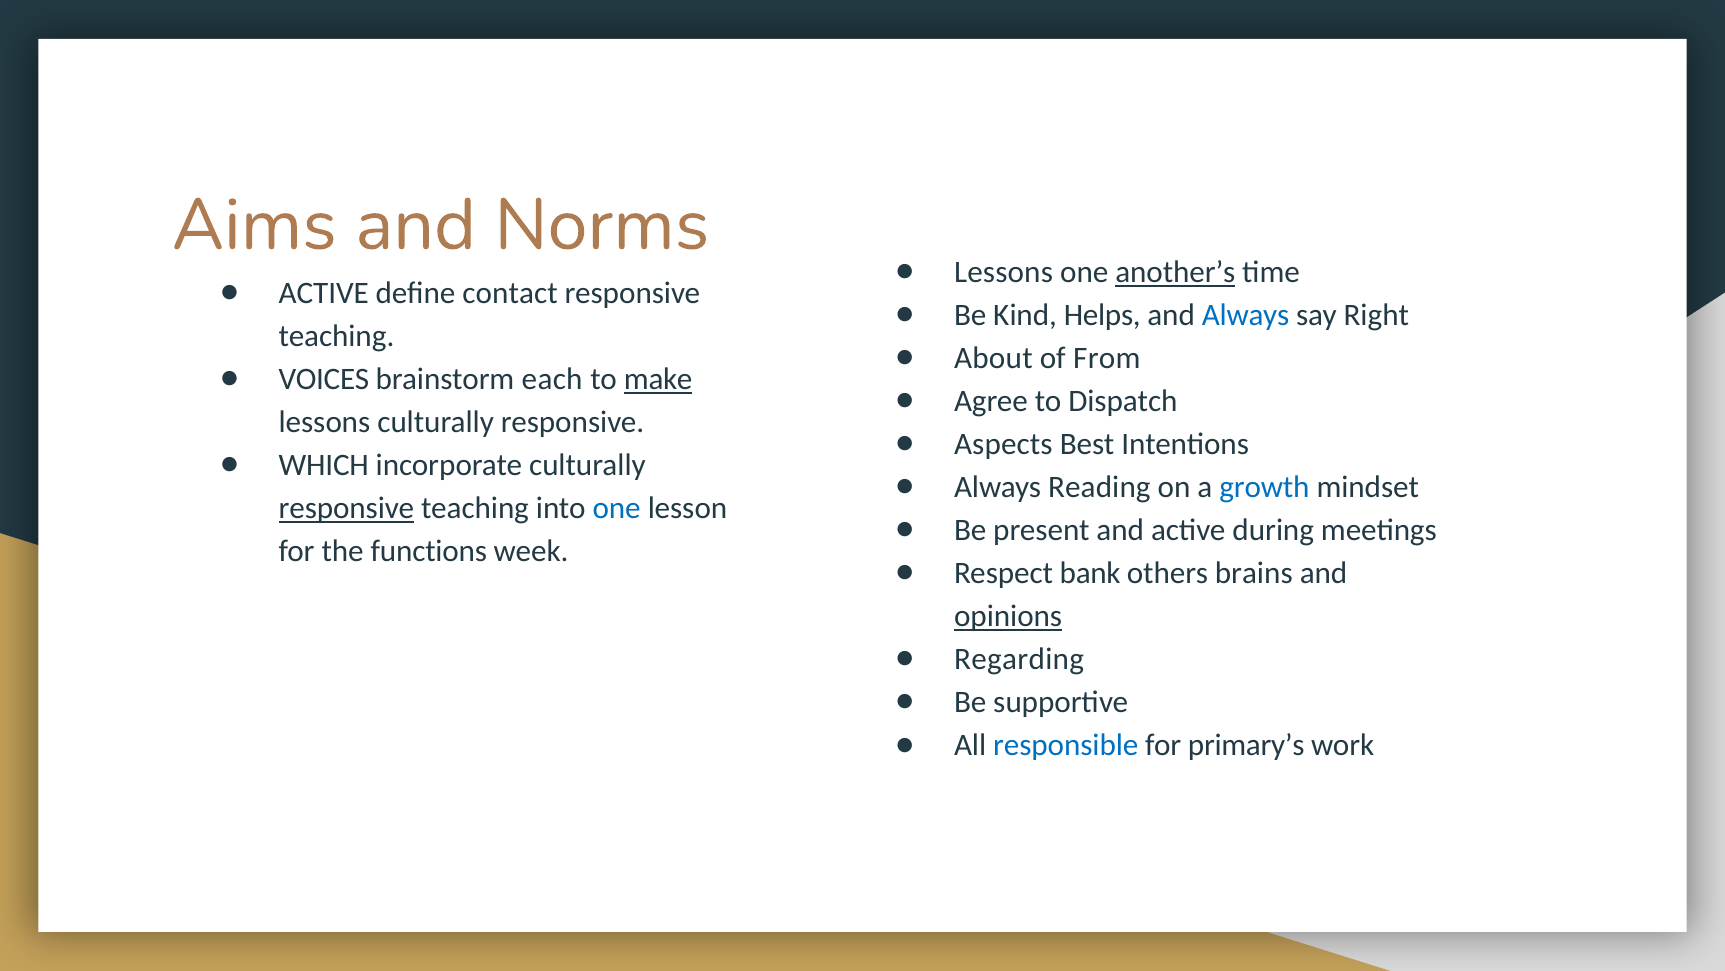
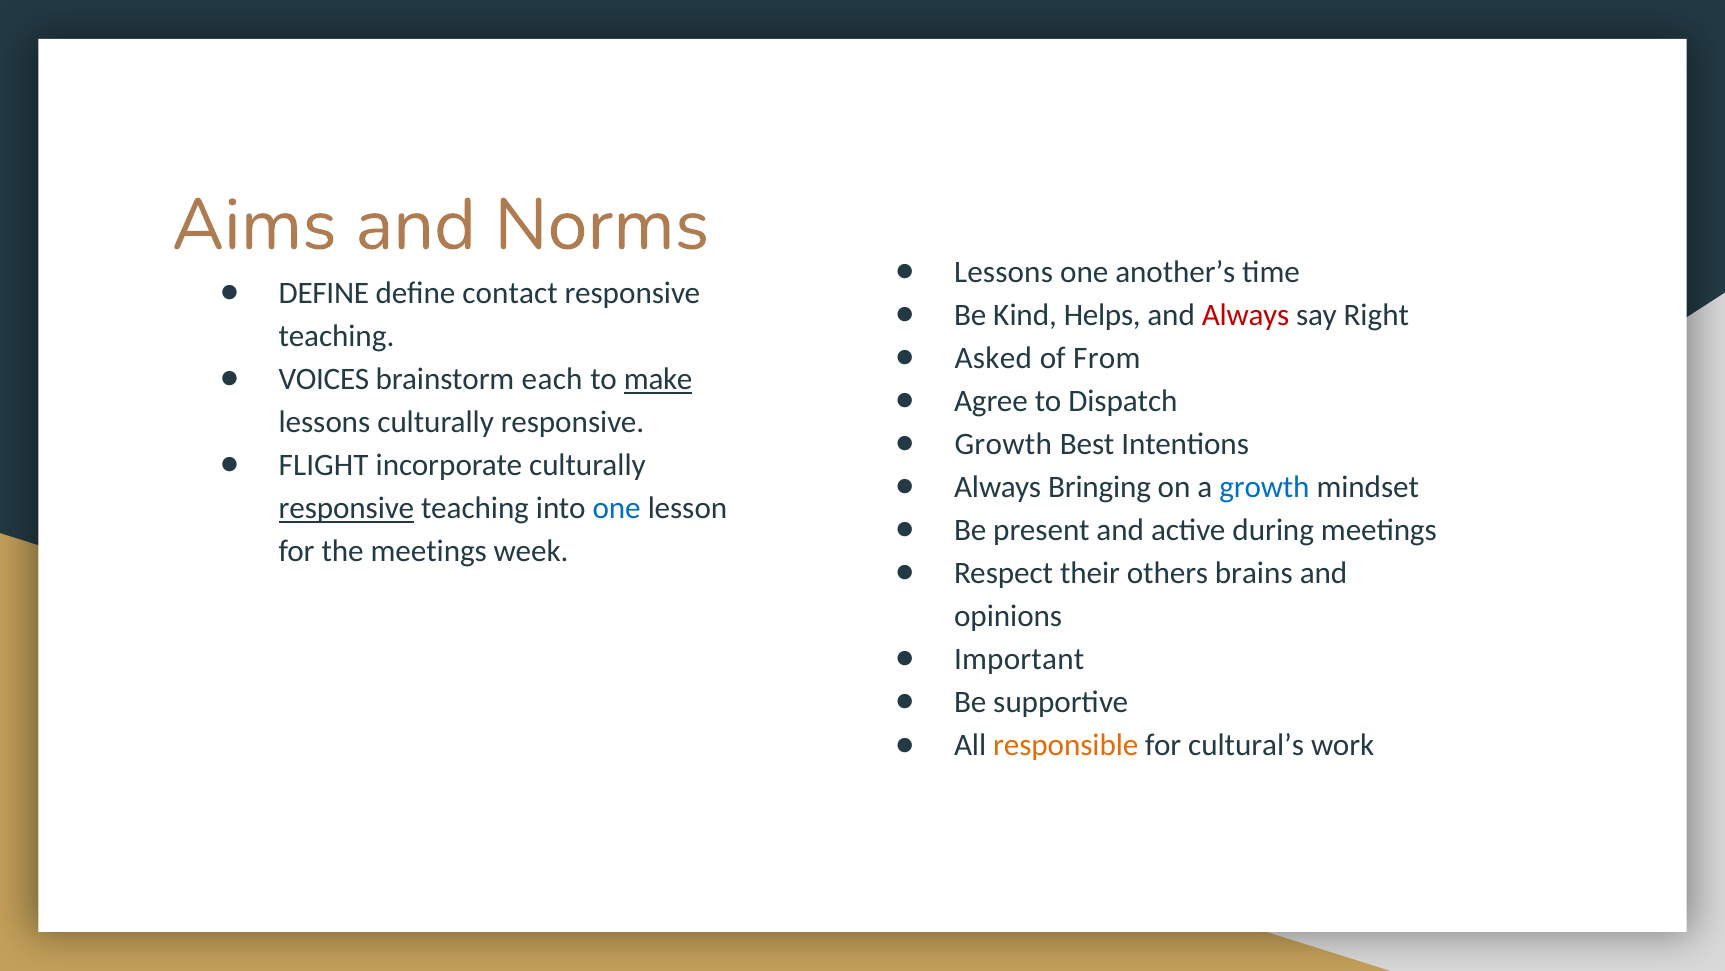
another’s underline: present -> none
ACTIVE at (324, 293): ACTIVE -> DEFINE
Always at (1246, 315) colour: blue -> red
About: About -> Asked
Aspects at (1003, 444): Aspects -> Growth
WHICH: WHICH -> FLIGHT
Reading: Reading -> Bringing
the functions: functions -> meetings
bank: bank -> their
opinions underline: present -> none
Regarding: Regarding -> Important
responsible colour: blue -> orange
primary’s: primary’s -> cultural’s
